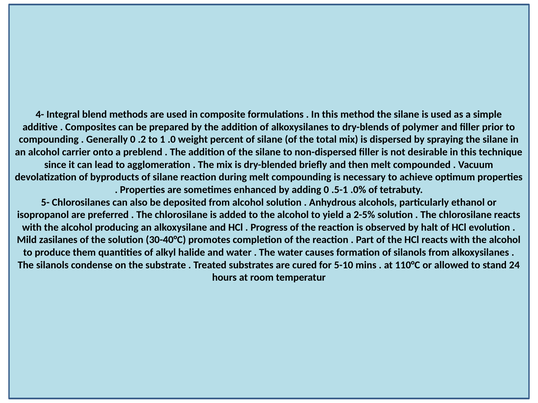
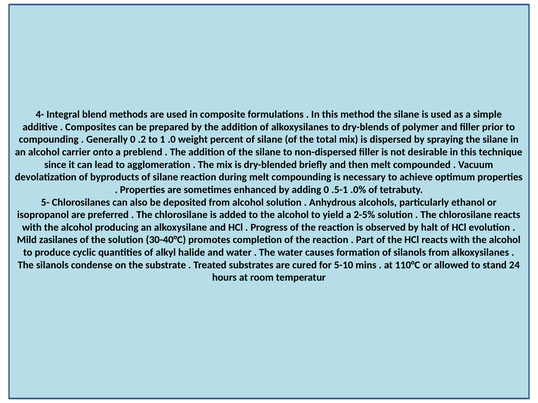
them: them -> cyclic
